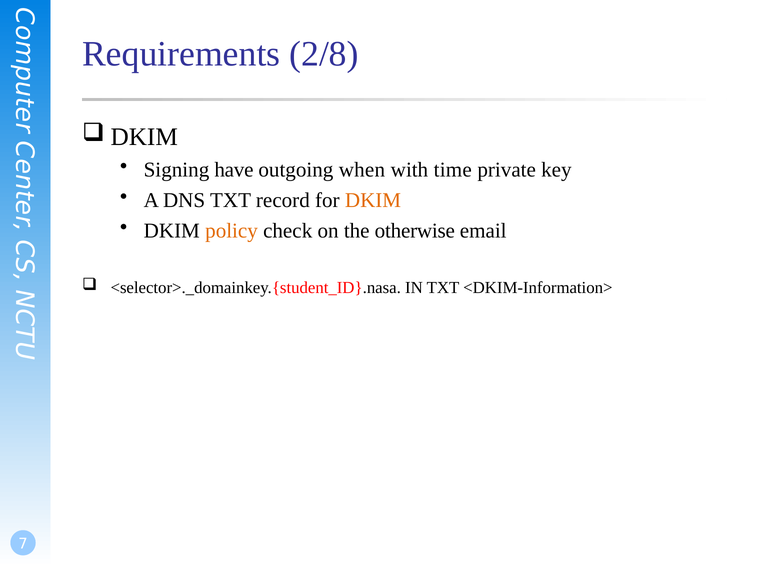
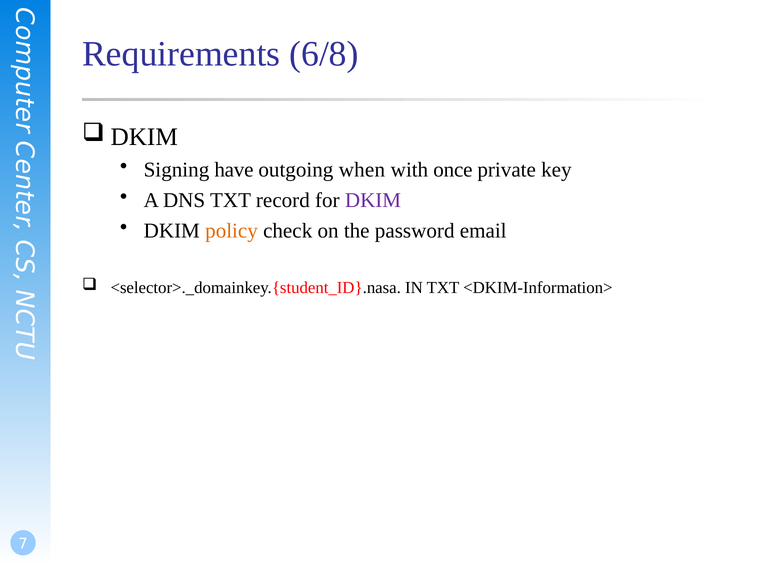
2/8: 2/8 -> 6/8
time: time -> once
DKIM at (373, 200) colour: orange -> purple
otherwise: otherwise -> password
